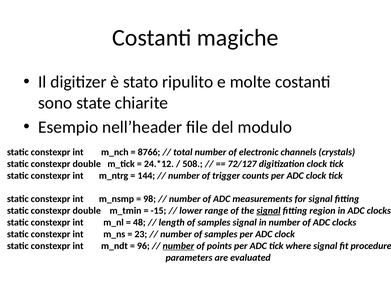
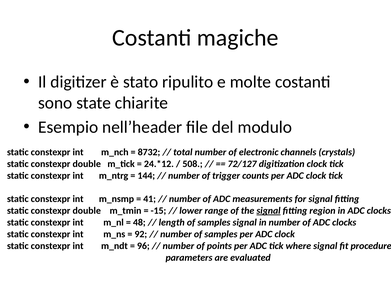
8766: 8766 -> 8732
98: 98 -> 41
23: 23 -> 92
number at (178, 246) underline: present -> none
